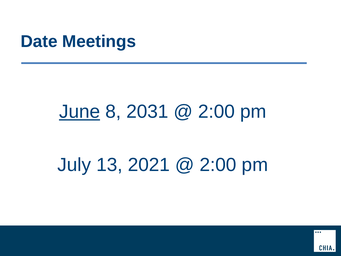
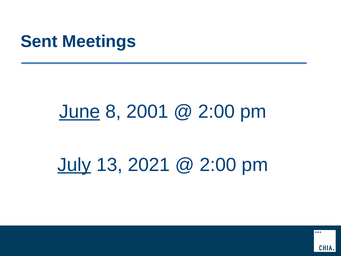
Date: Date -> Sent
2031: 2031 -> 2001
July underline: none -> present
